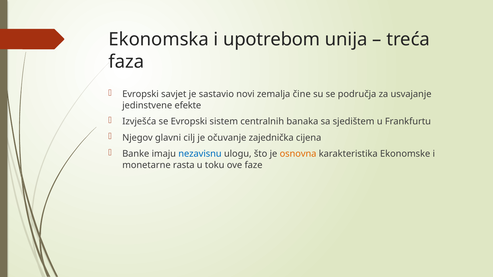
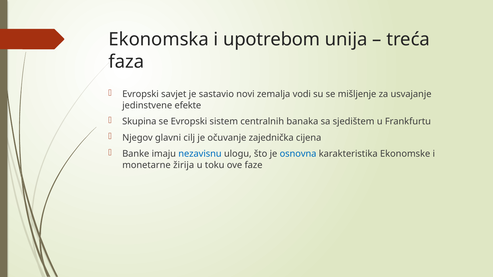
čine: čine -> vodi
područja: područja -> mišljenje
Izvješća: Izvješća -> Skupina
osnovna colour: orange -> blue
rasta: rasta -> žirija
